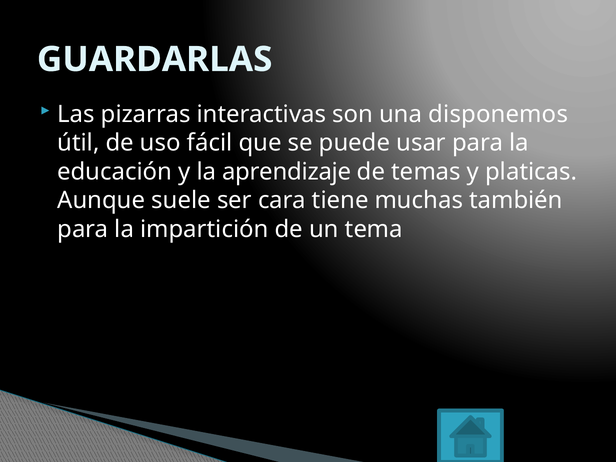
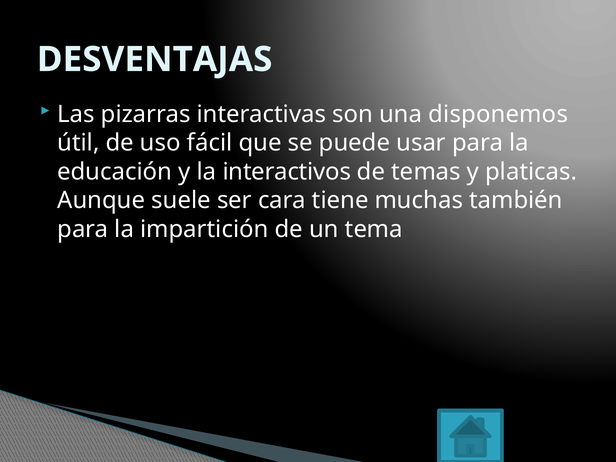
GUARDARLAS: GUARDARLAS -> DESVENTAJAS
aprendizaje: aprendizaje -> interactivos
